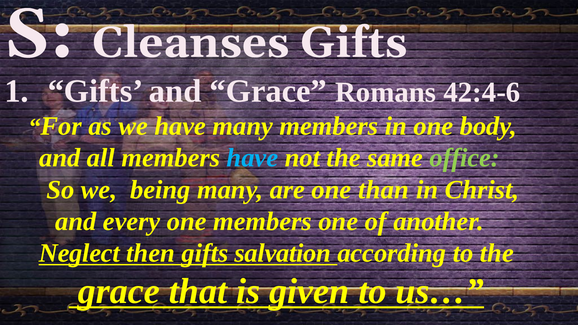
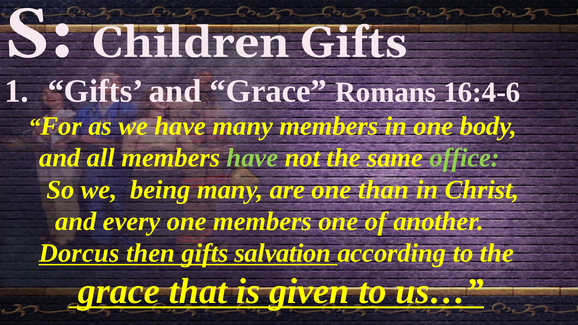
Cleanses: Cleanses -> Children
42:4-6: 42:4-6 -> 16:4-6
have at (252, 158) colour: light blue -> light green
Neglect: Neglect -> Dorcus
